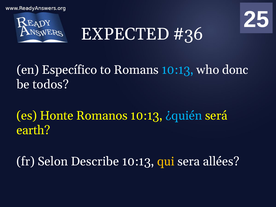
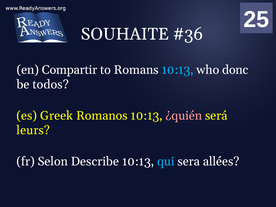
EXPECTED: EXPECTED -> SOUHAITE
Específico: Específico -> Compartir
Honte: Honte -> Greek
¿quién colour: light blue -> pink
earth: earth -> leurs
qui colour: yellow -> light blue
